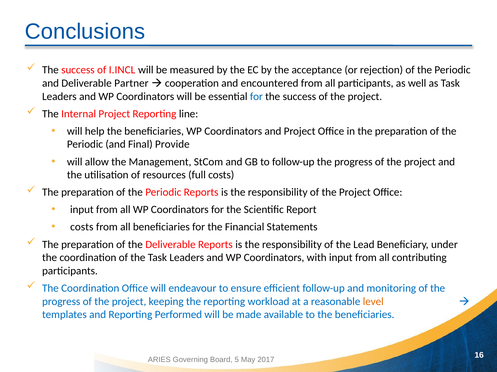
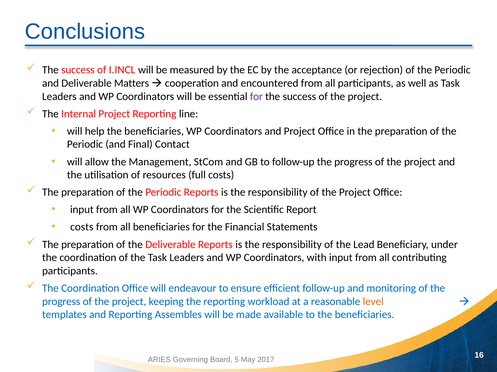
Partner: Partner -> Matters
for at (256, 97) colour: blue -> purple
Provide: Provide -> Contact
Performed: Performed -> Assembles
